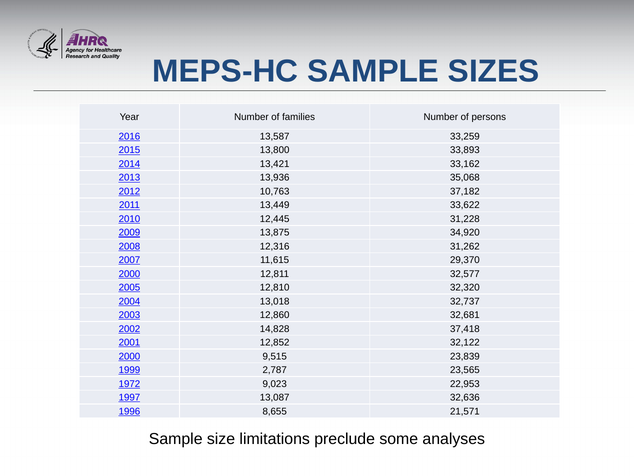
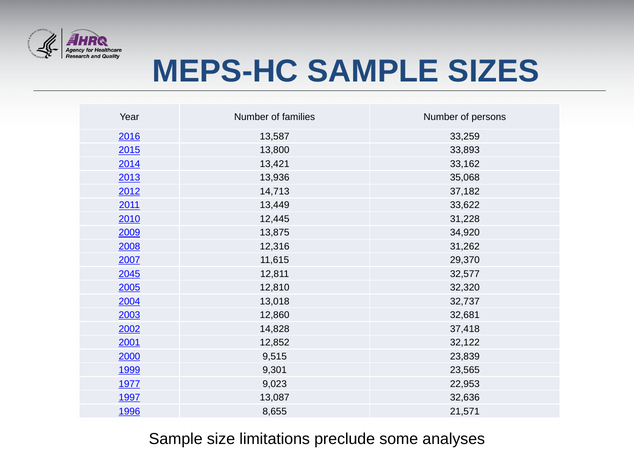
10,763: 10,763 -> 14,713
2000 at (129, 274): 2000 -> 2045
2,787: 2,787 -> 9,301
1972: 1972 -> 1977
